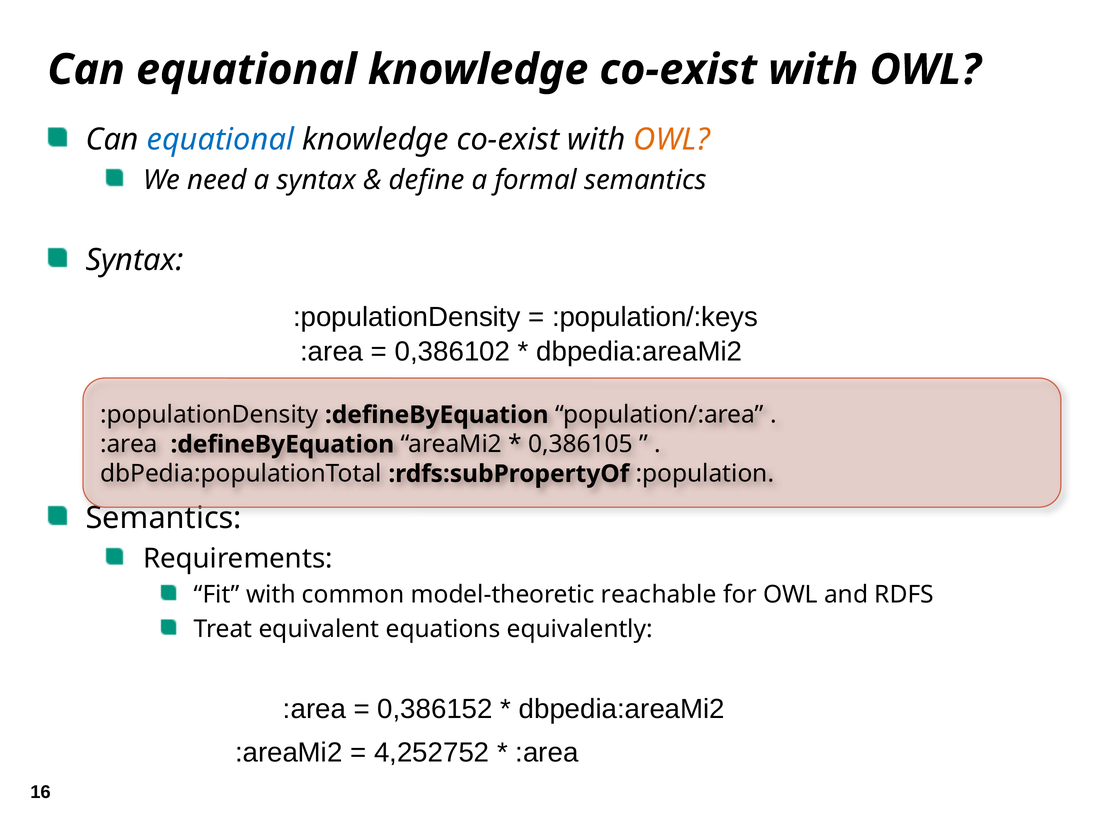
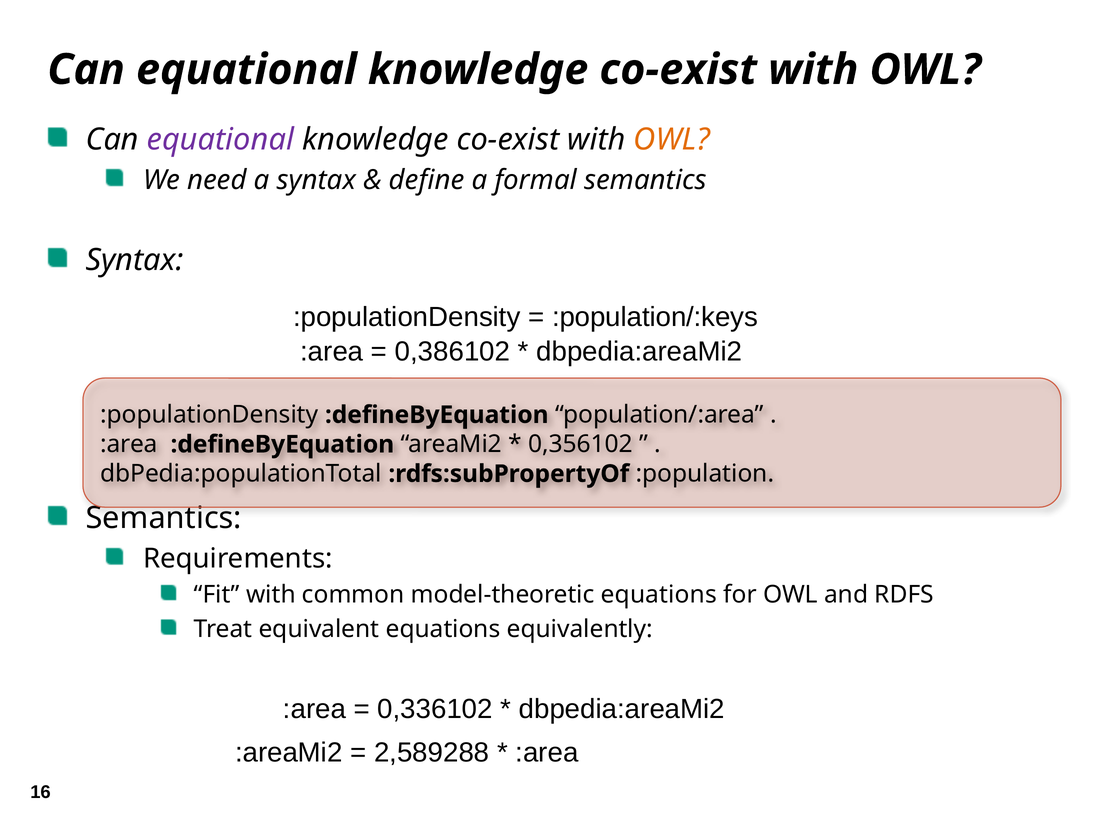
equational at (220, 140) colour: blue -> purple
0,386105: 0,386105 -> 0,356102
model-theoretic reachable: reachable -> equations
0,386152: 0,386152 -> 0,336102
4,252752: 4,252752 -> 2,589288
